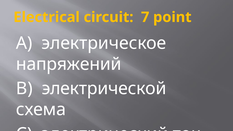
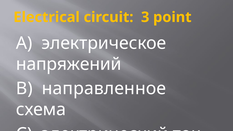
7: 7 -> 3
электрической: электрической -> направленное
